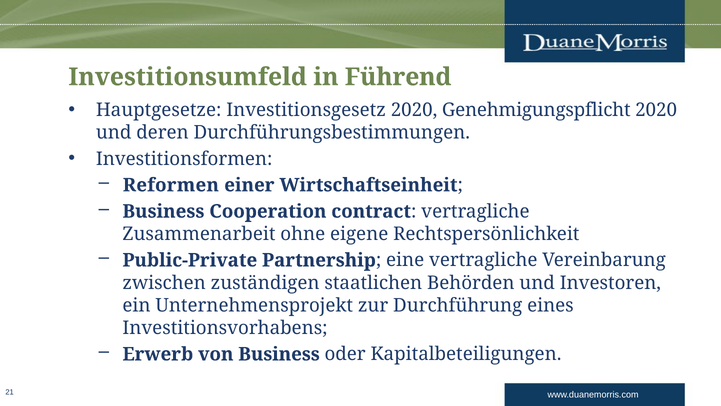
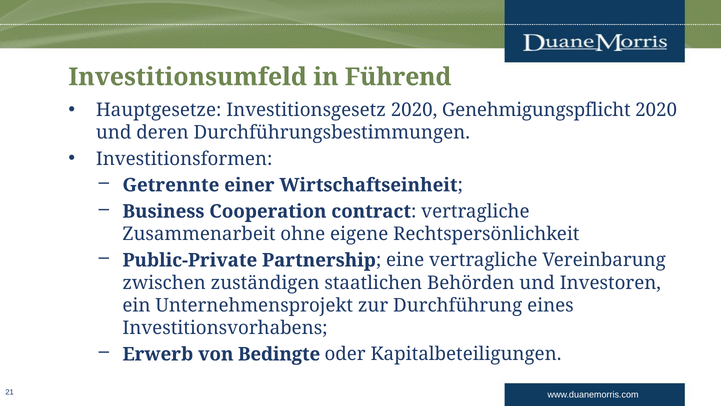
Reformen: Reformen -> Getrennte
von Business: Business -> Bedingte
